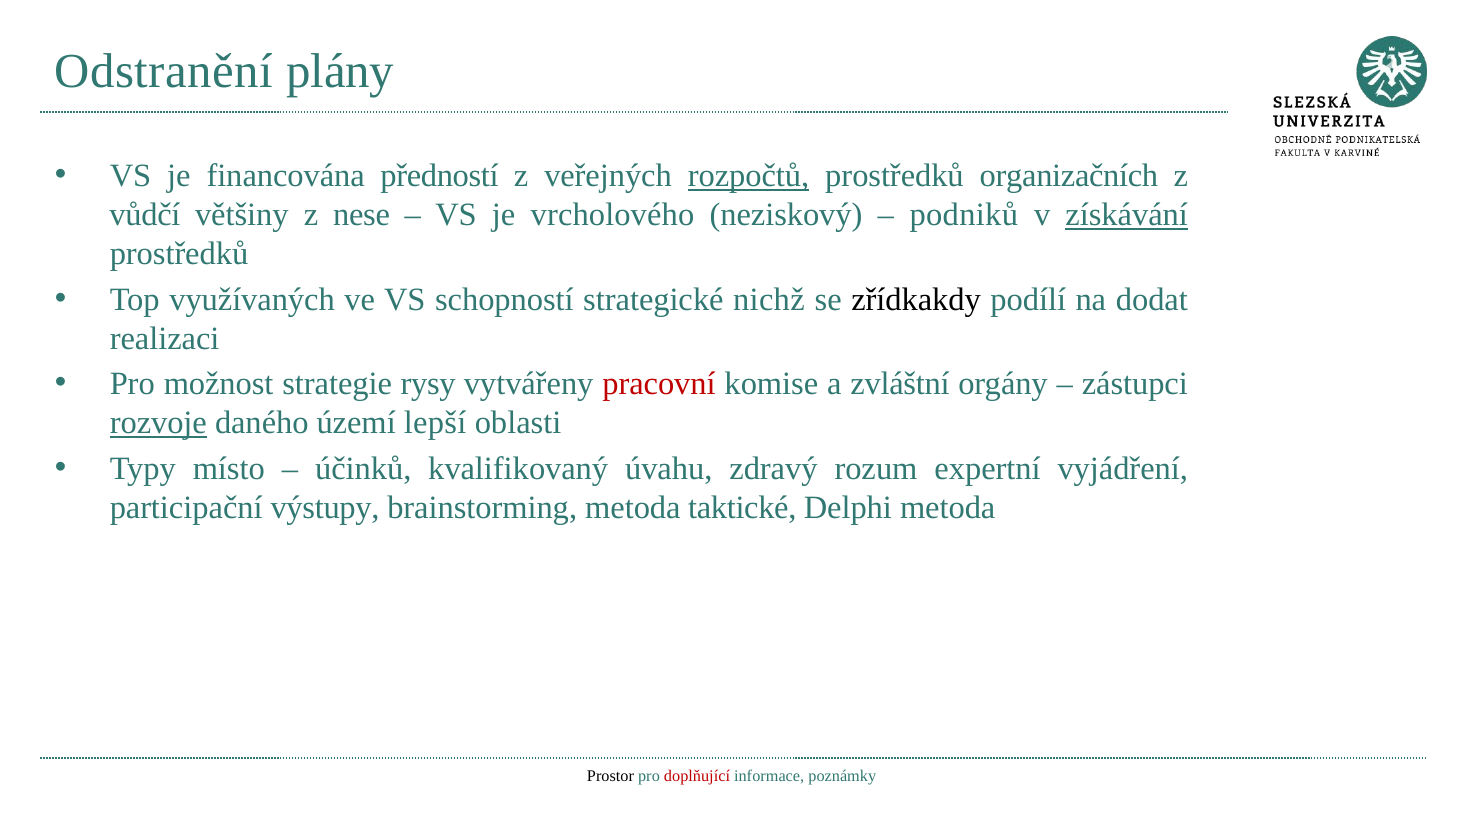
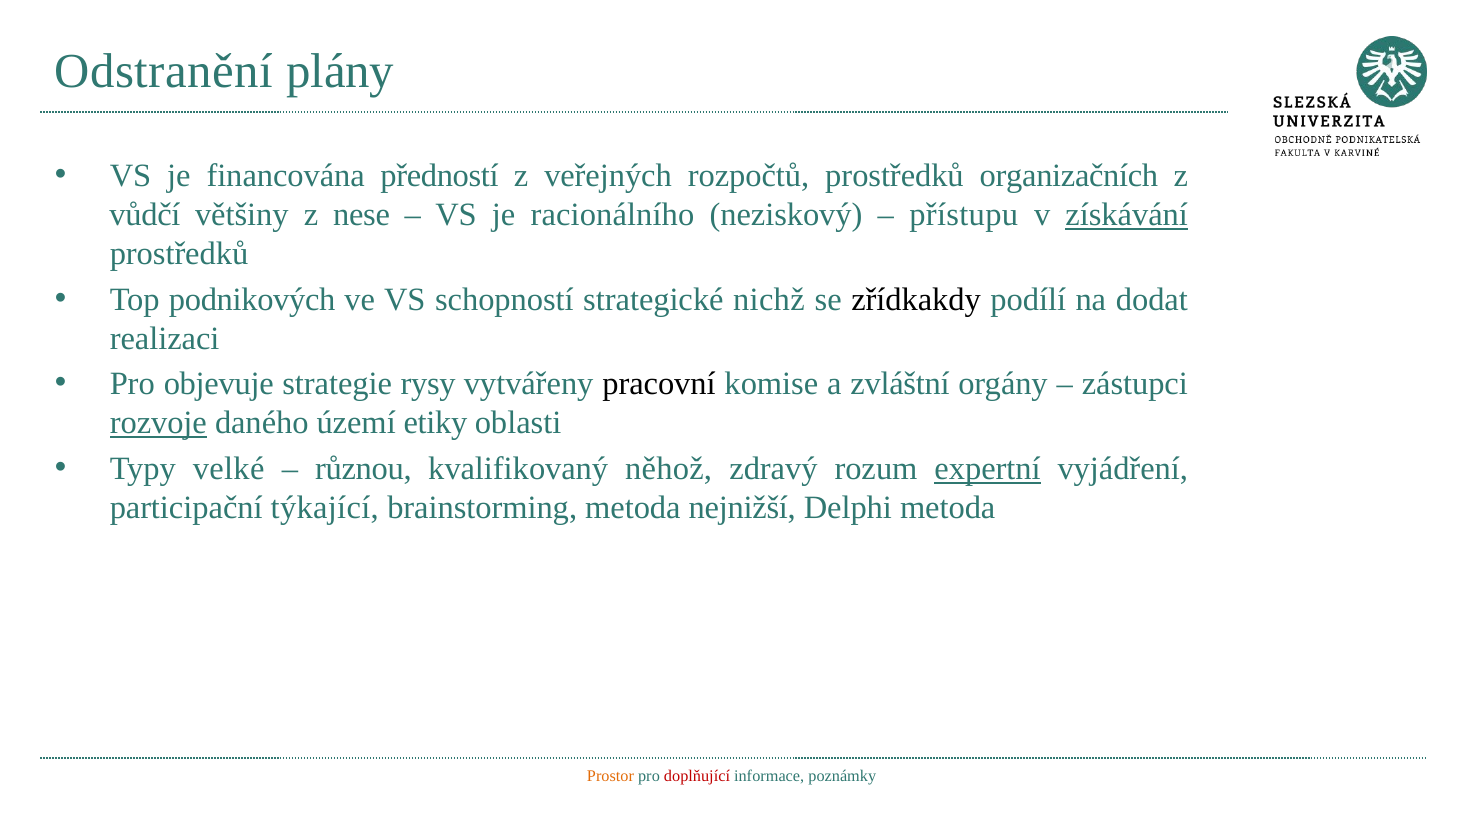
rozpočtů underline: present -> none
vrcholového: vrcholového -> racionálního
podniků: podniků -> přístupu
využívaných: využívaných -> podnikových
možnost: možnost -> objevuje
pracovní colour: red -> black
lepší: lepší -> etiky
místo: místo -> velké
účinků: účinků -> různou
úvahu: úvahu -> něhož
expertní underline: none -> present
výstupy: výstupy -> týkající
taktické: taktické -> nejnižší
Prostor colour: black -> orange
